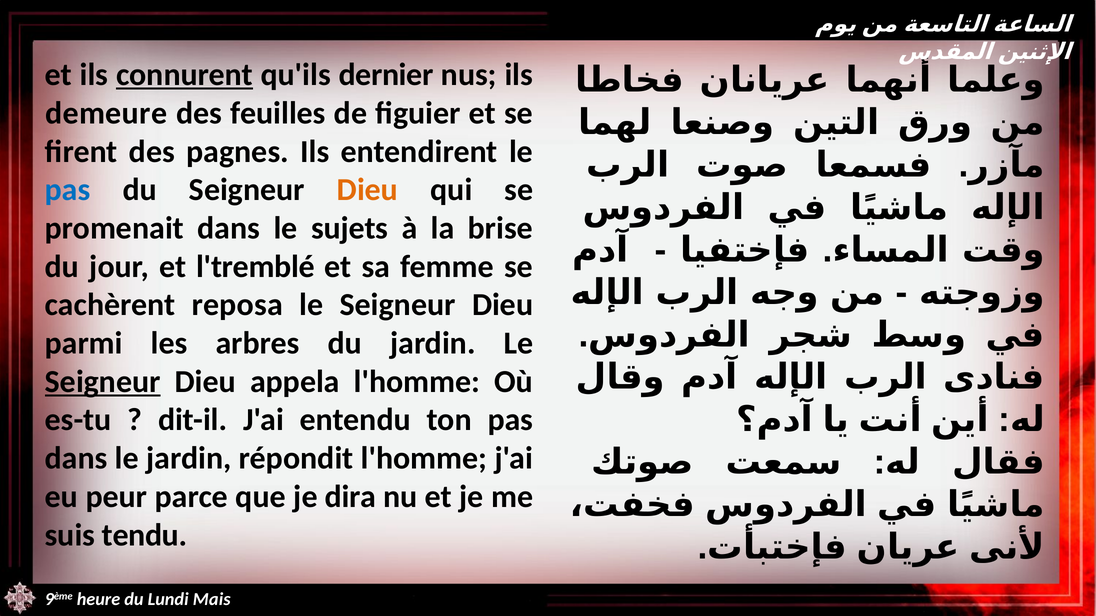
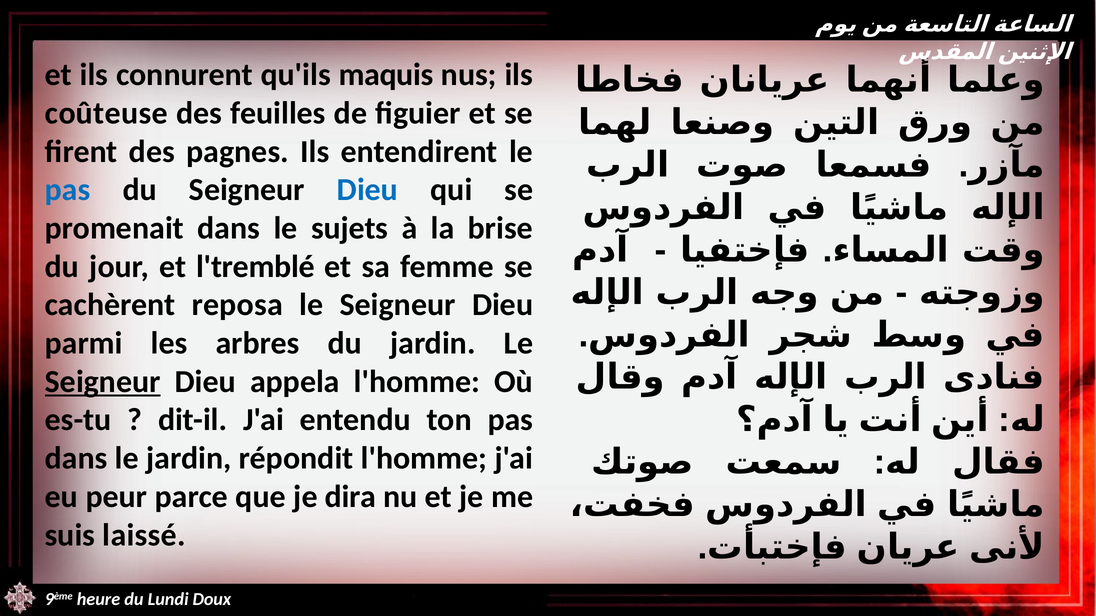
connurent underline: present -> none
dernier: dernier -> maquis
demeure: demeure -> coûteuse
Dieu at (367, 190) colour: orange -> blue
tendu: tendu -> laissé
Mais: Mais -> Doux
